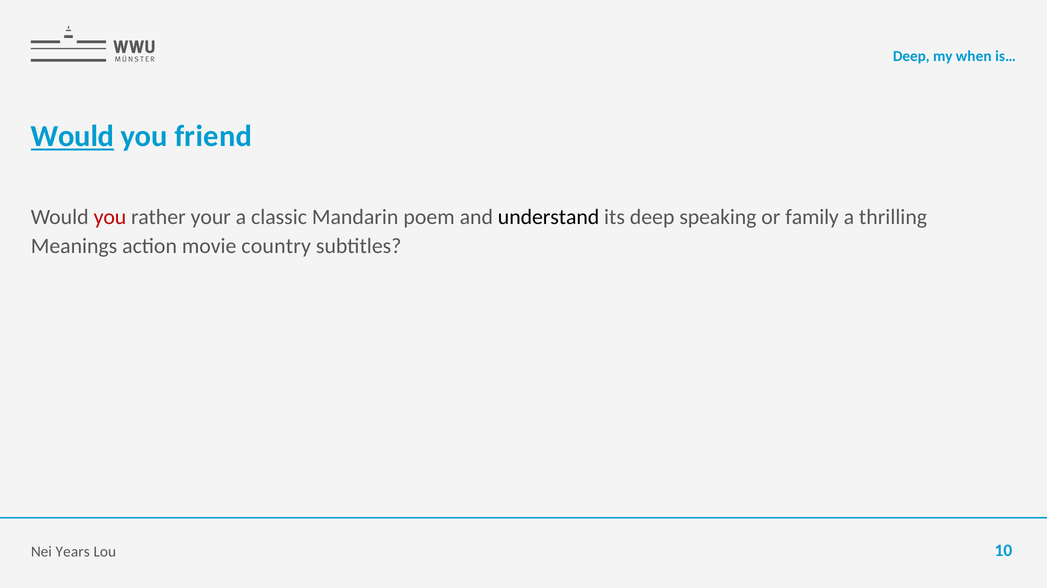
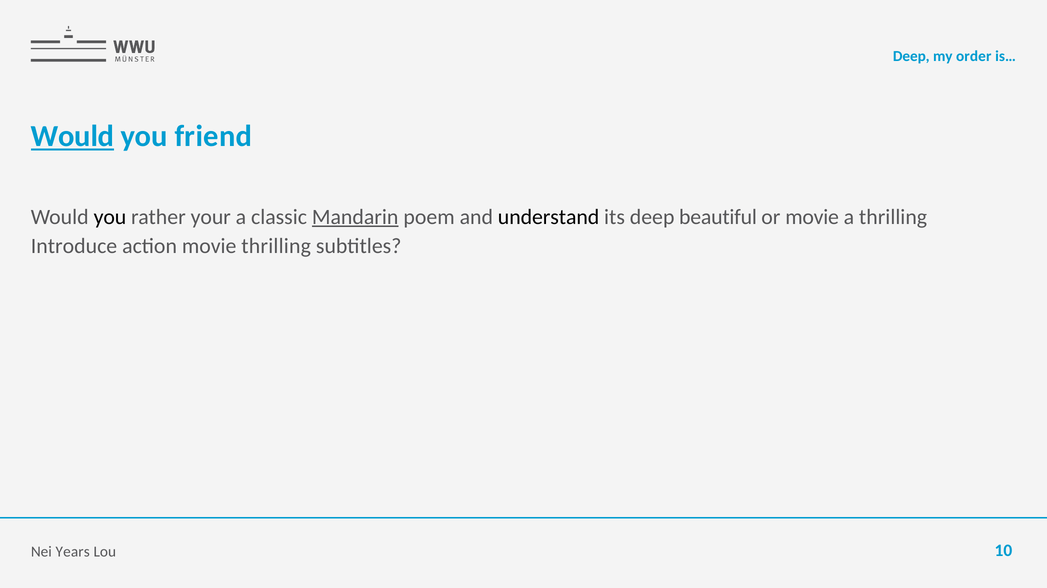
when: when -> order
you at (110, 217) colour: red -> black
Mandarin underline: none -> present
speaking: speaking -> beautiful
or family: family -> movie
Meanings: Meanings -> Introduce
movie country: country -> thrilling
